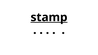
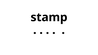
stamp underline: present -> none
